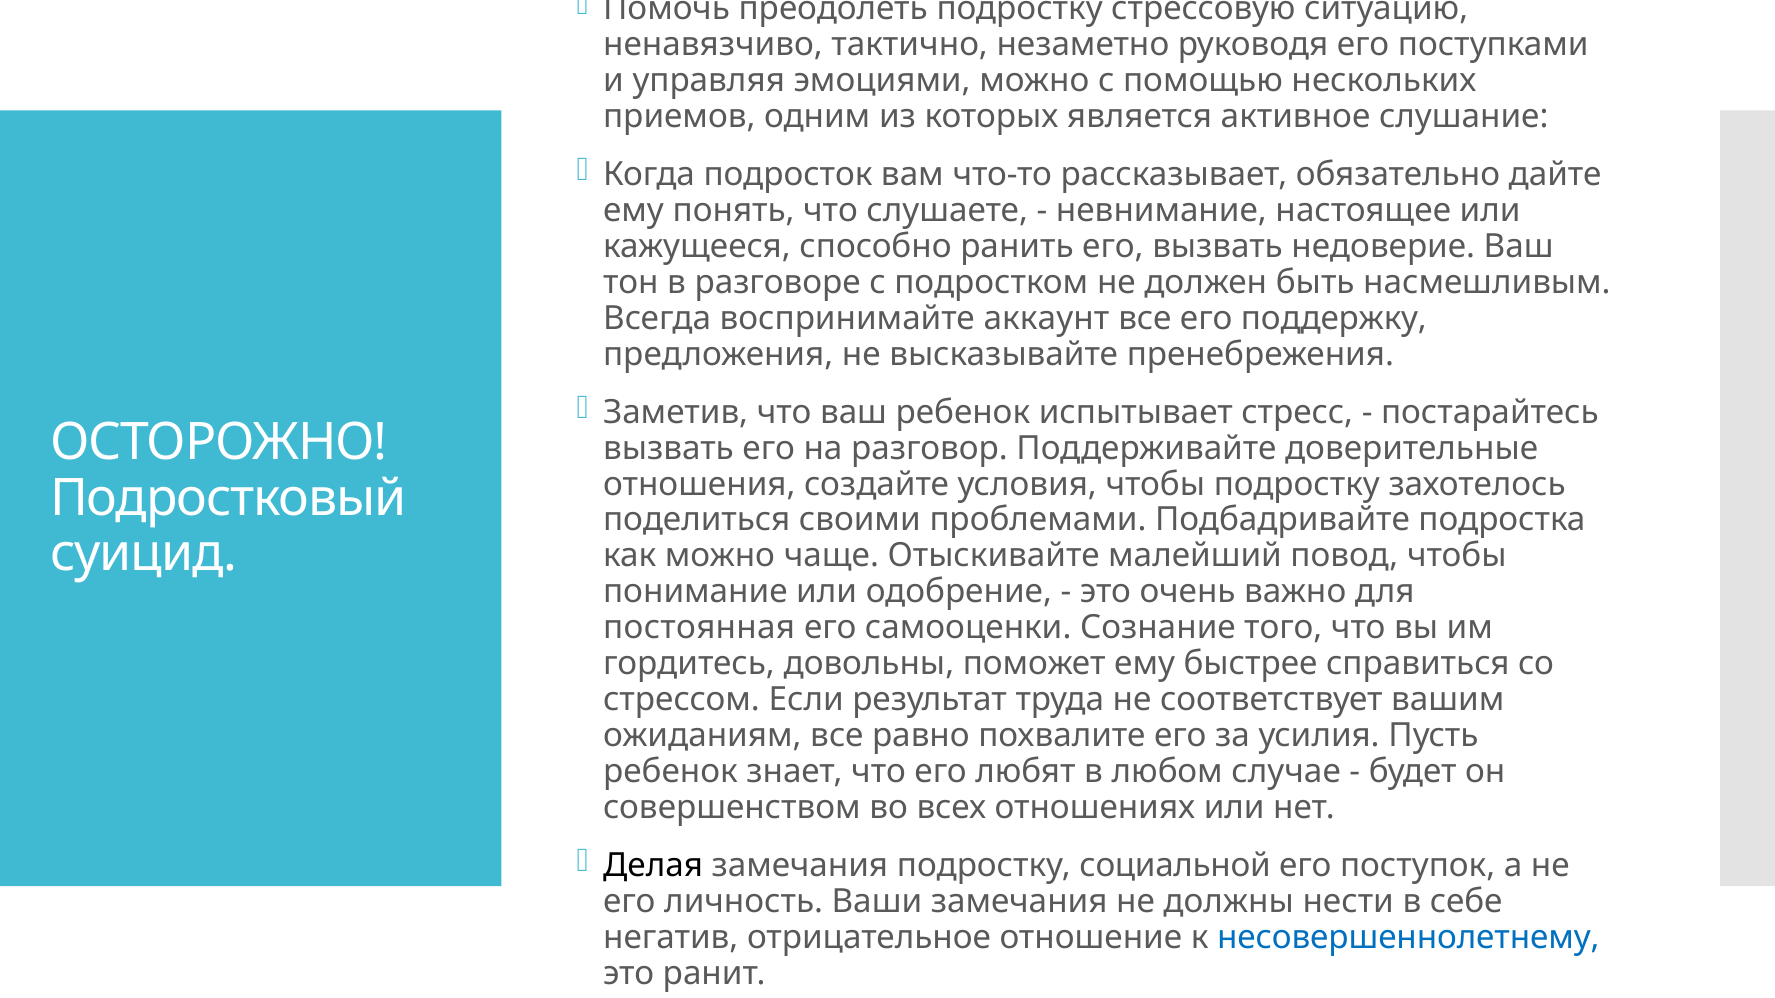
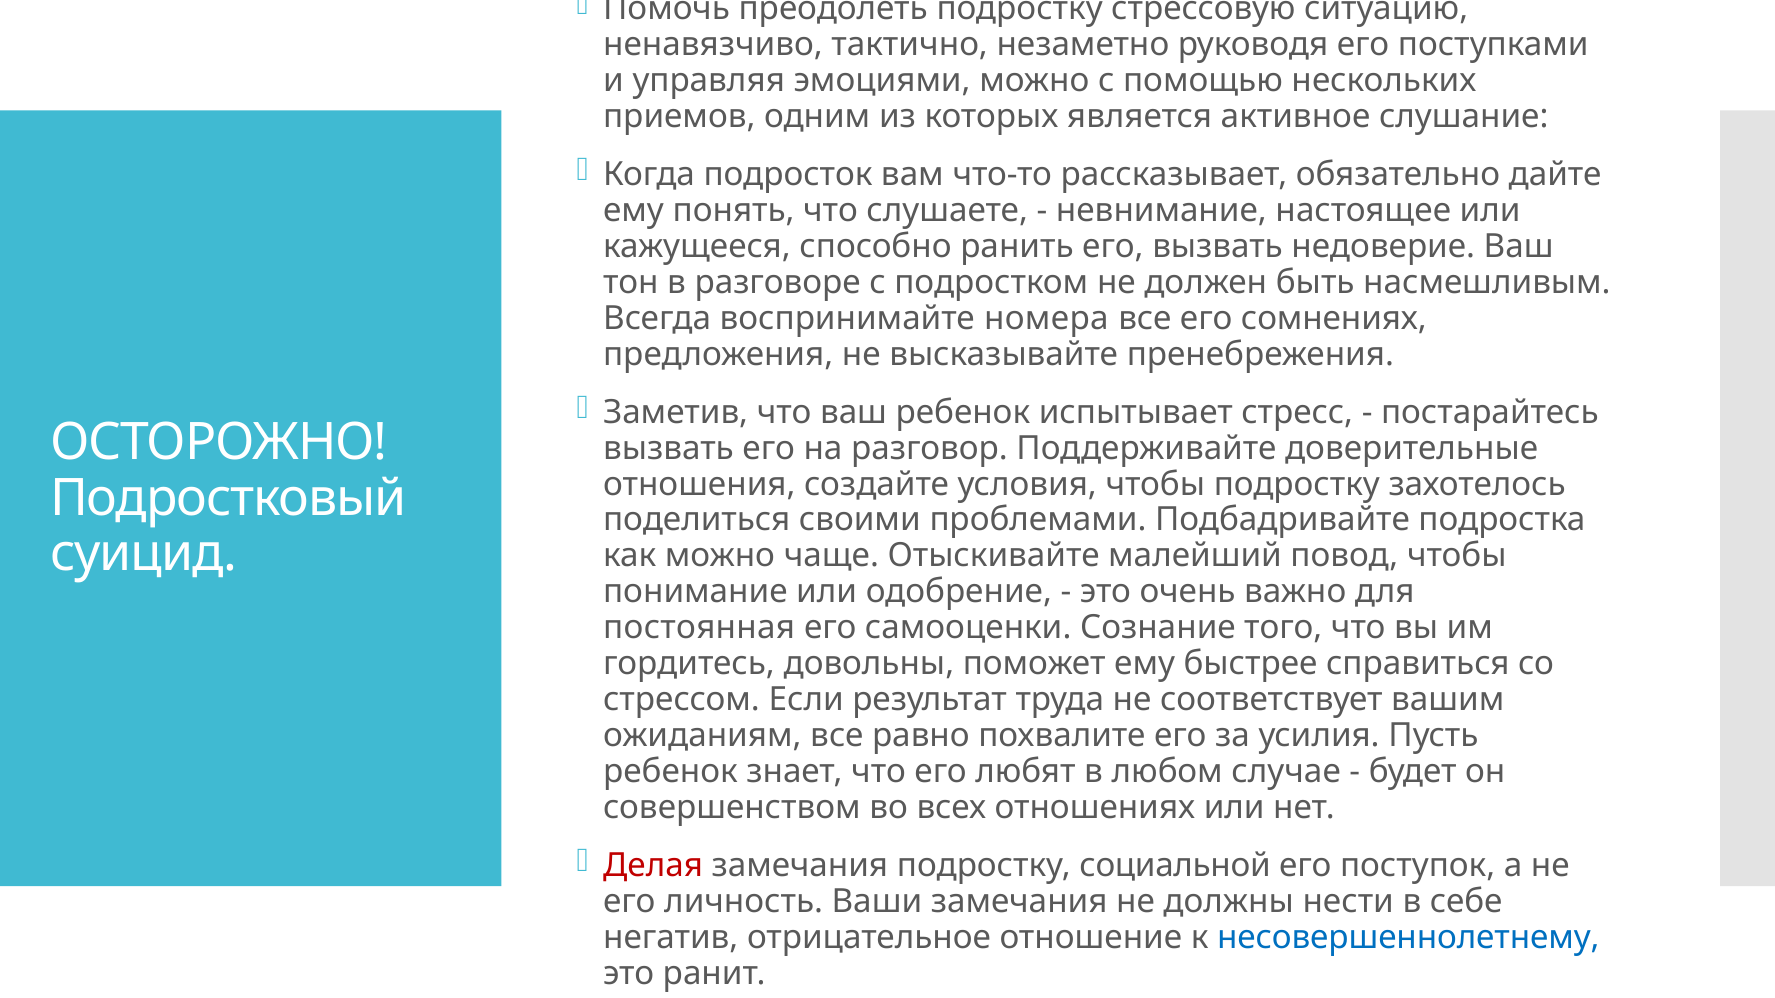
аккаунт: аккаунт -> номера
поддержку: поддержку -> сомнениях
Делая colour: black -> red
